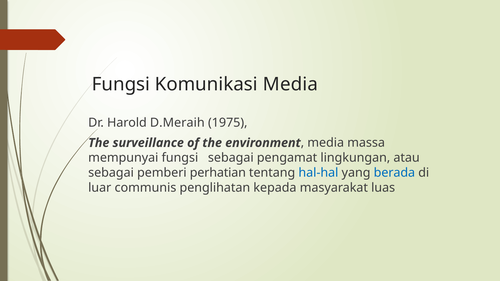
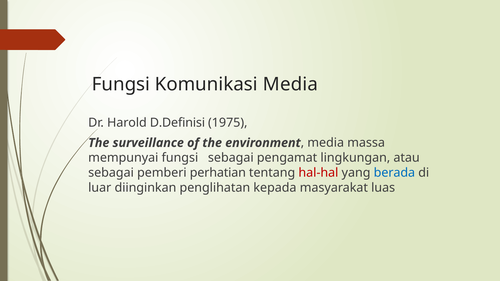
D.Meraih: D.Meraih -> D.Definisi
hal-hal colour: blue -> red
communis: communis -> diinginkan
